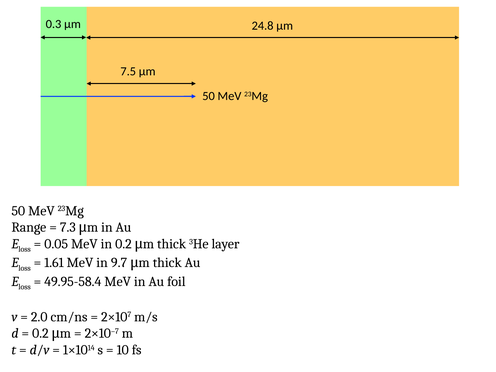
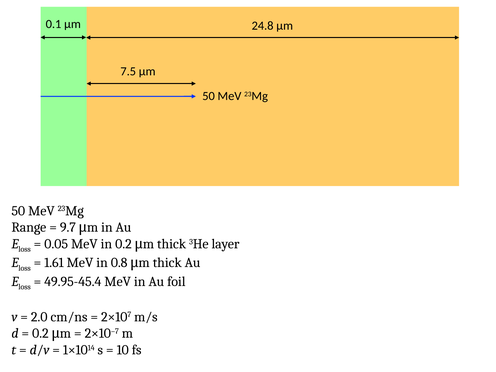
0.3: 0.3 -> 0.1
7.3: 7.3 -> 9.7
9.7: 9.7 -> 0.8
49.95-58.4: 49.95-58.4 -> 49.95-45.4
